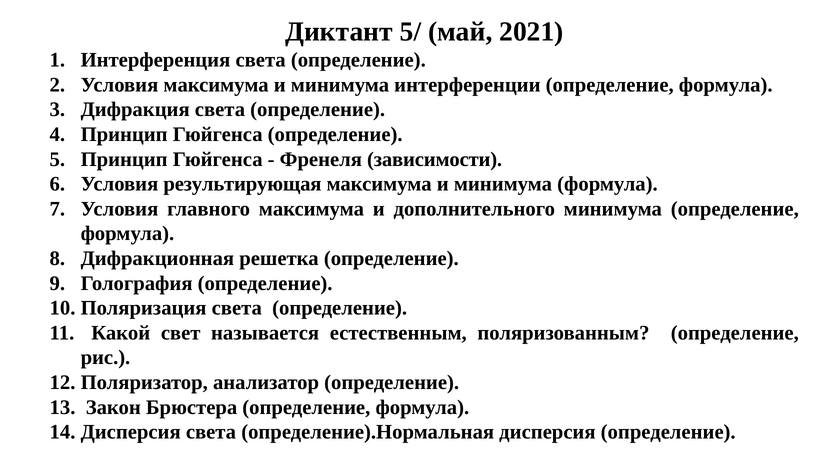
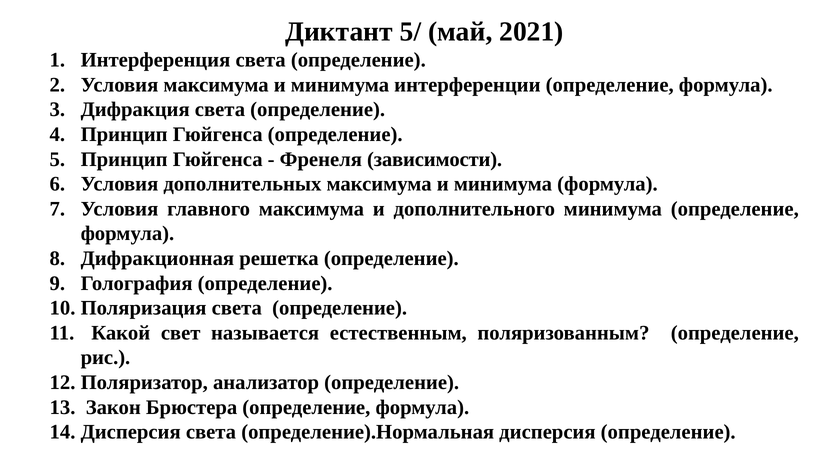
результирующая: результирующая -> дополнительных
